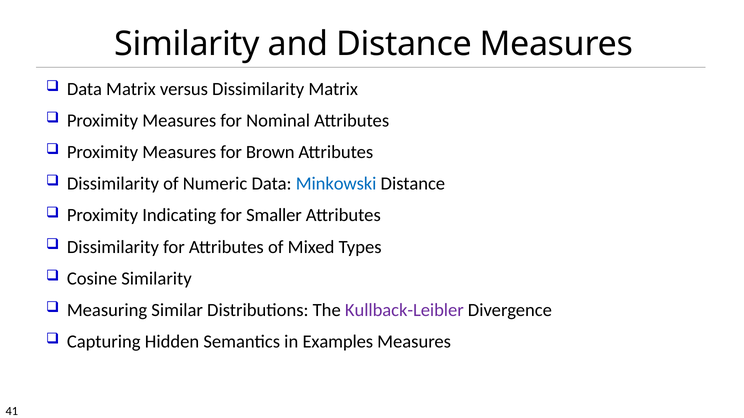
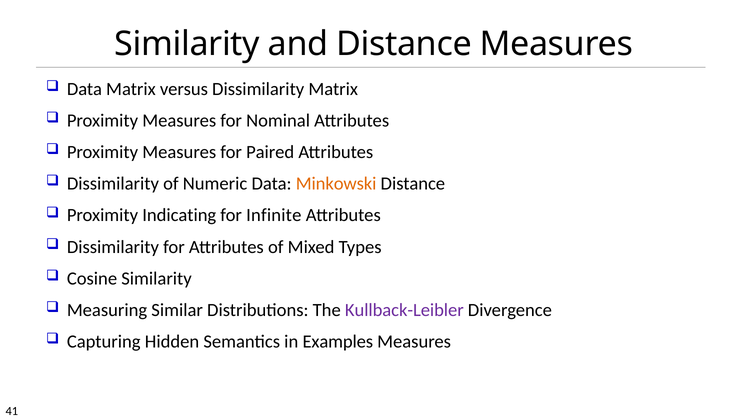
Brown: Brown -> Paired
Minkowski colour: blue -> orange
Smaller: Smaller -> Infinite
